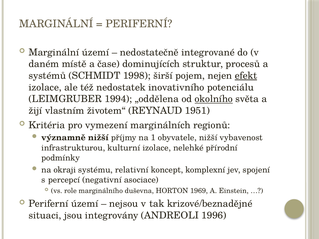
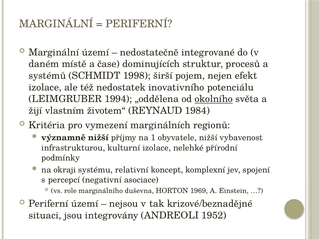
efekt underline: present -> none
1951: 1951 -> 1984
1996: 1996 -> 1952
